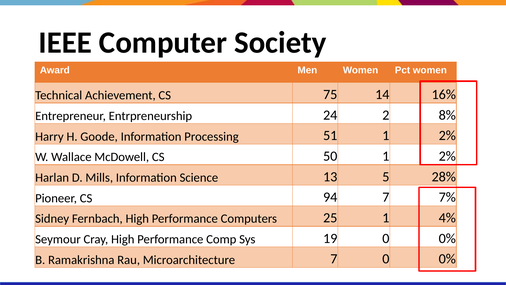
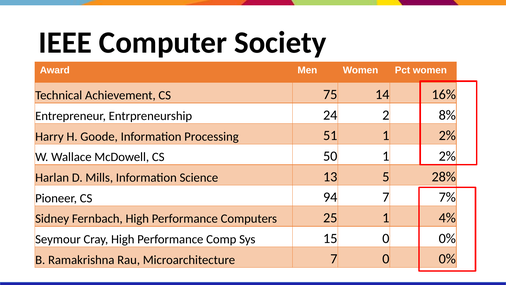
19: 19 -> 15
